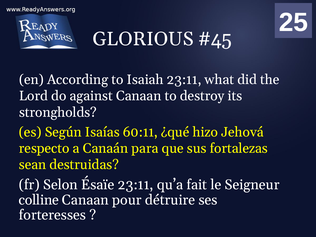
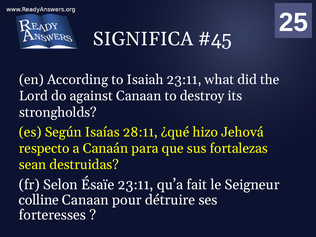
GLORIOUS: GLORIOUS -> SIGNIFICA
60:11: 60:11 -> 28:11
